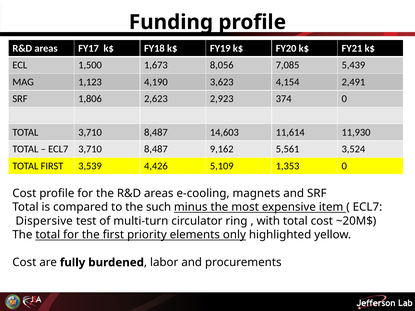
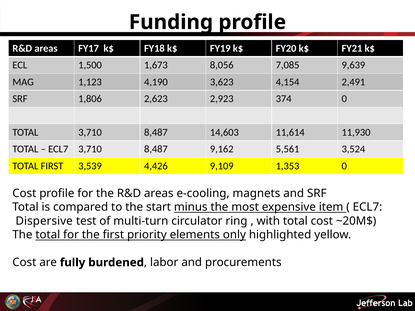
5,439: 5,439 -> 9,639
5,109: 5,109 -> 9,109
such: such -> start
